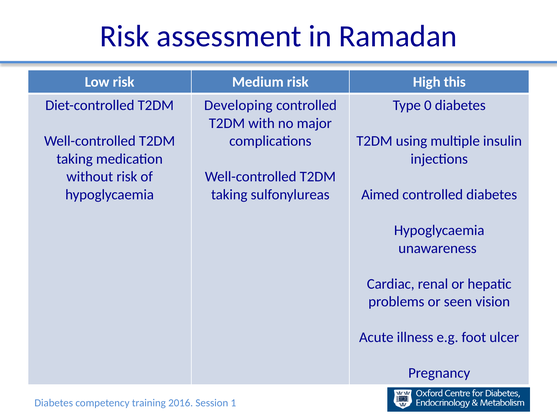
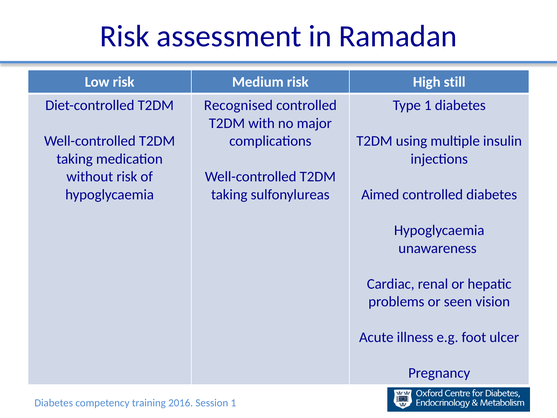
this: this -> still
Developing: Developing -> Recognised
Type 0: 0 -> 1
